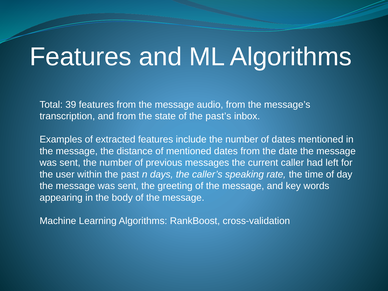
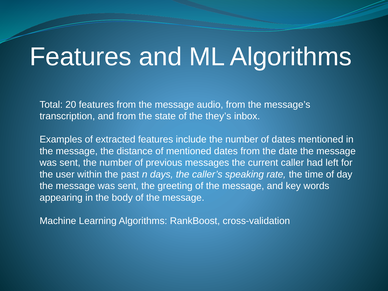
39: 39 -> 20
past’s: past’s -> they’s
